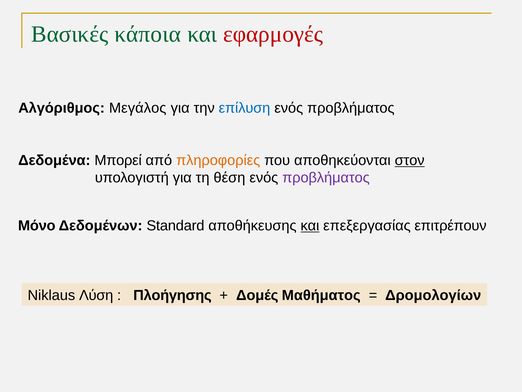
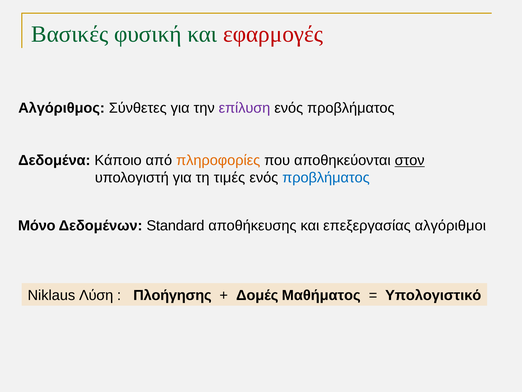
κάποια: κάποια -> φυσική
Μεγάλος: Μεγάλος -> Σύνθετες
επίλυση colour: blue -> purple
Μπορεί: Μπορεί -> Κάποιο
θέση: θέση -> τιμές
προβλήματος at (326, 178) colour: purple -> blue
και at (310, 225) underline: present -> none
επιτρέπουν: επιτρέπουν -> αλγόριθμοι
Δρομολογίων: Δρομολογίων -> Υπολογιστικό
